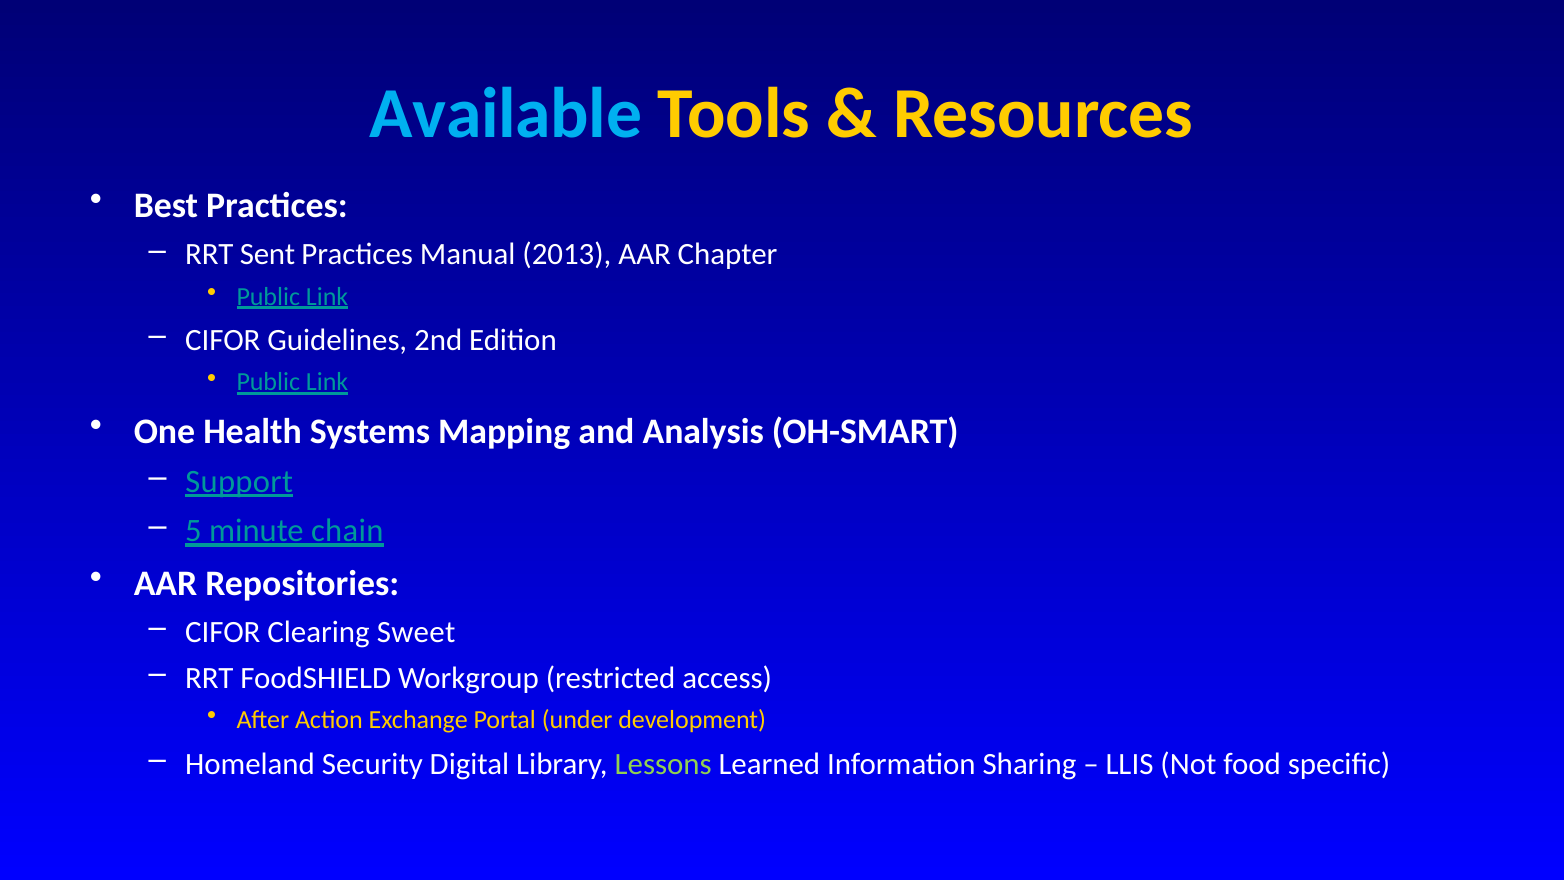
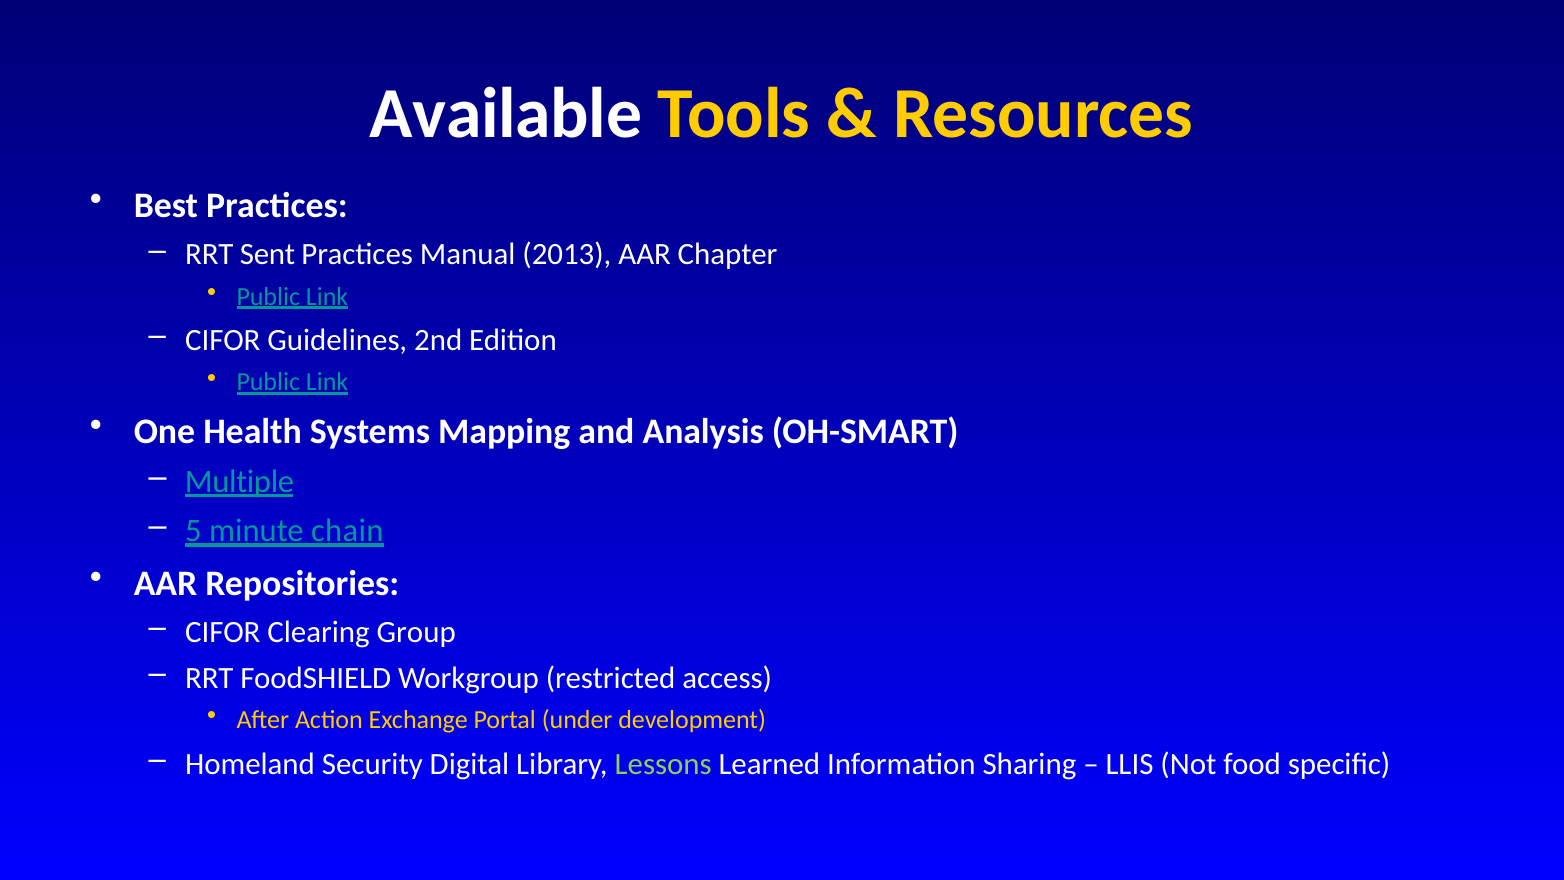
Available colour: light blue -> white
Support: Support -> Multiple
Sweet: Sweet -> Group
